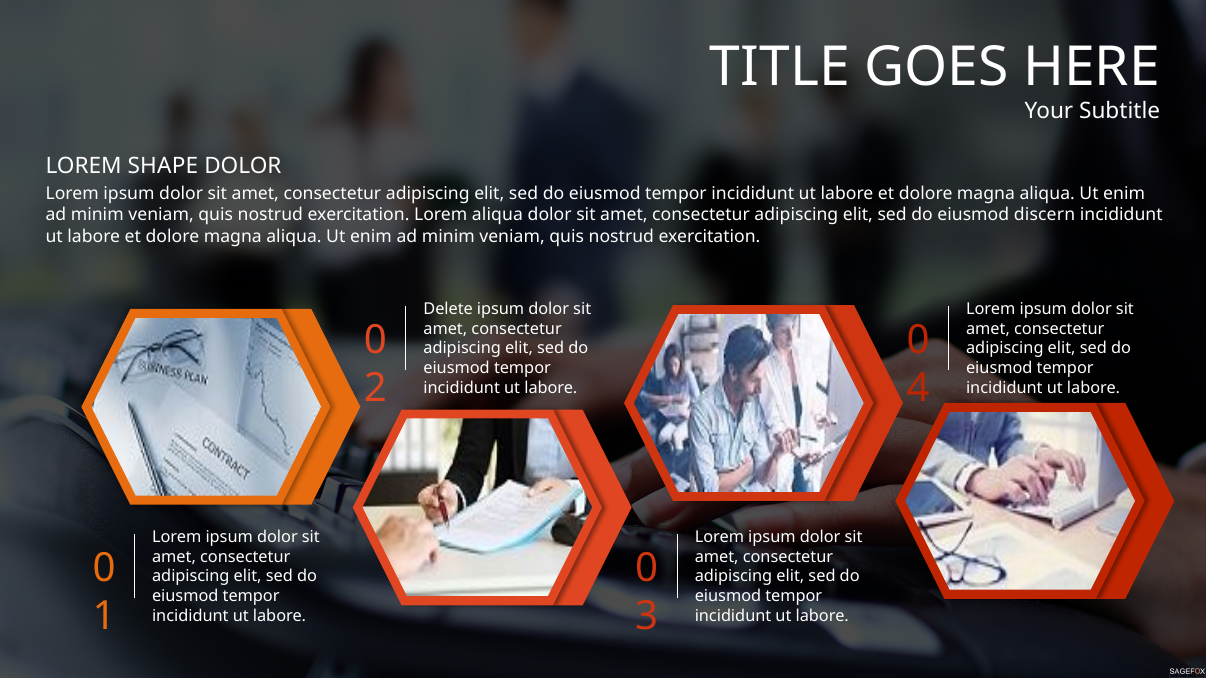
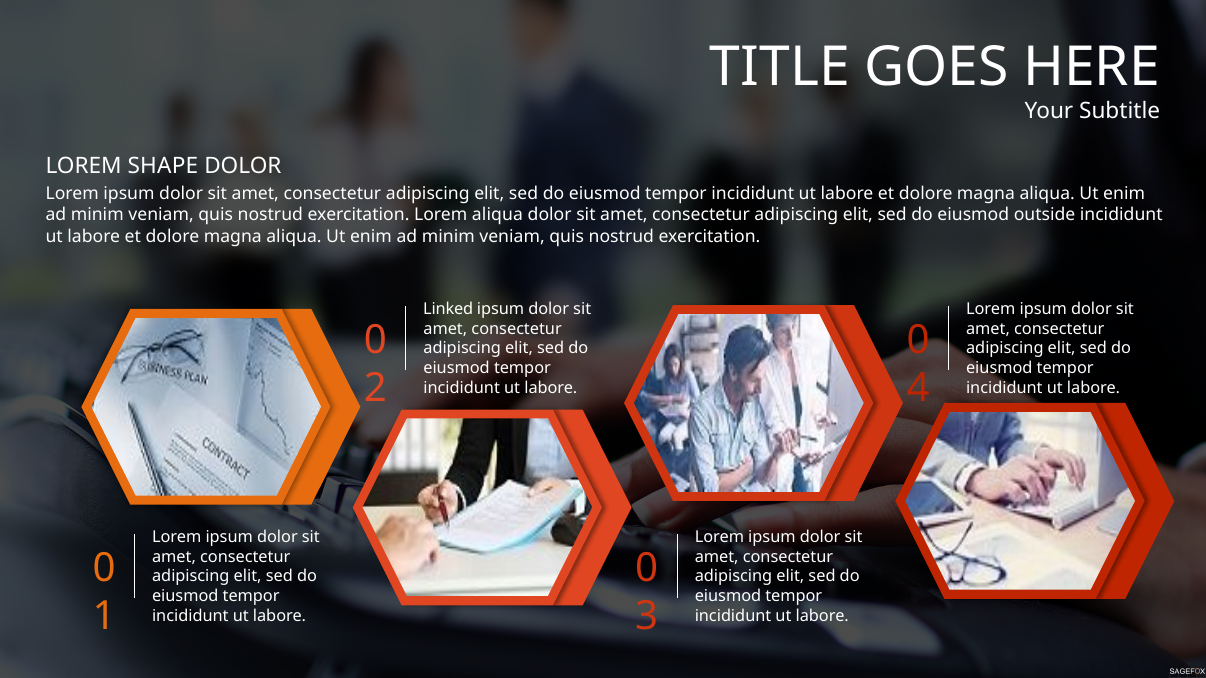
discern: discern -> outside
Delete: Delete -> Linked
